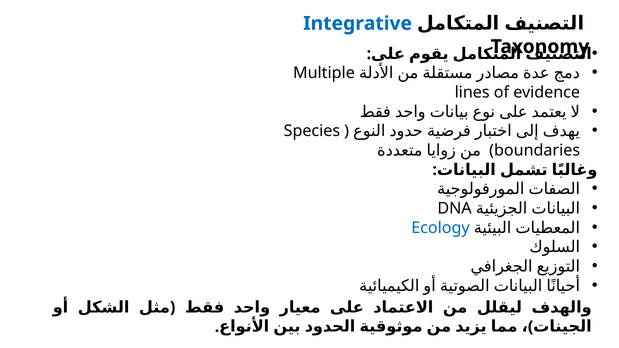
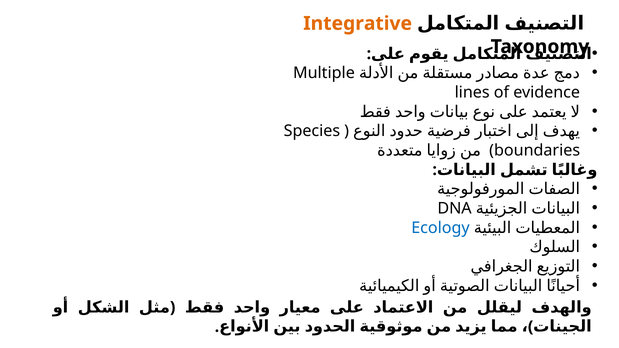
Integrative colour: blue -> orange
